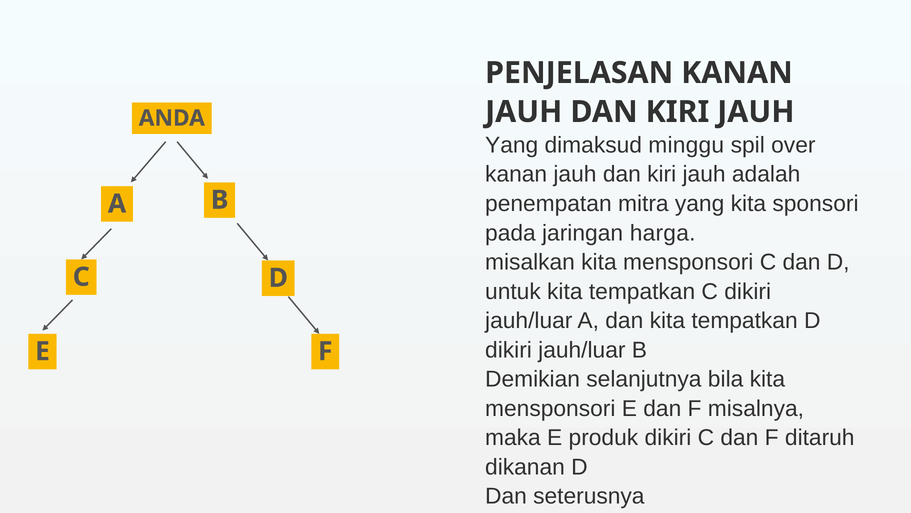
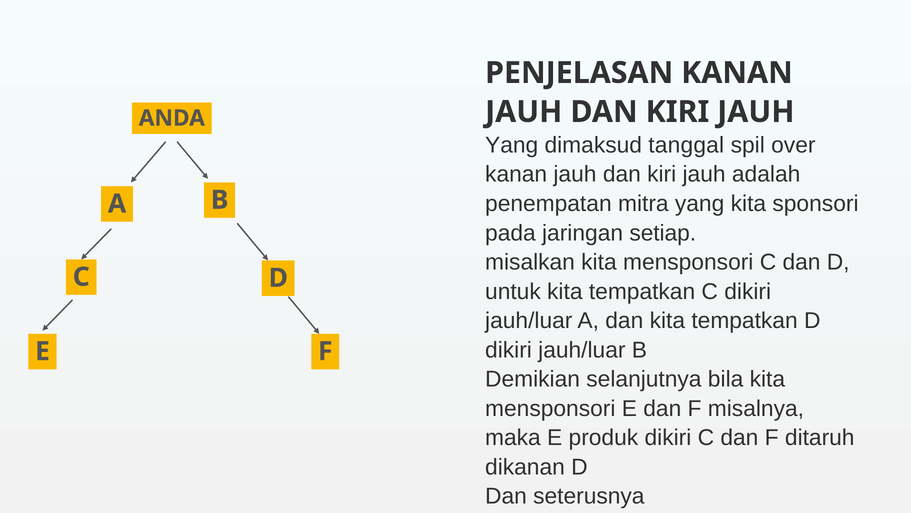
minggu: minggu -> tanggal
harga: harga -> setiap
